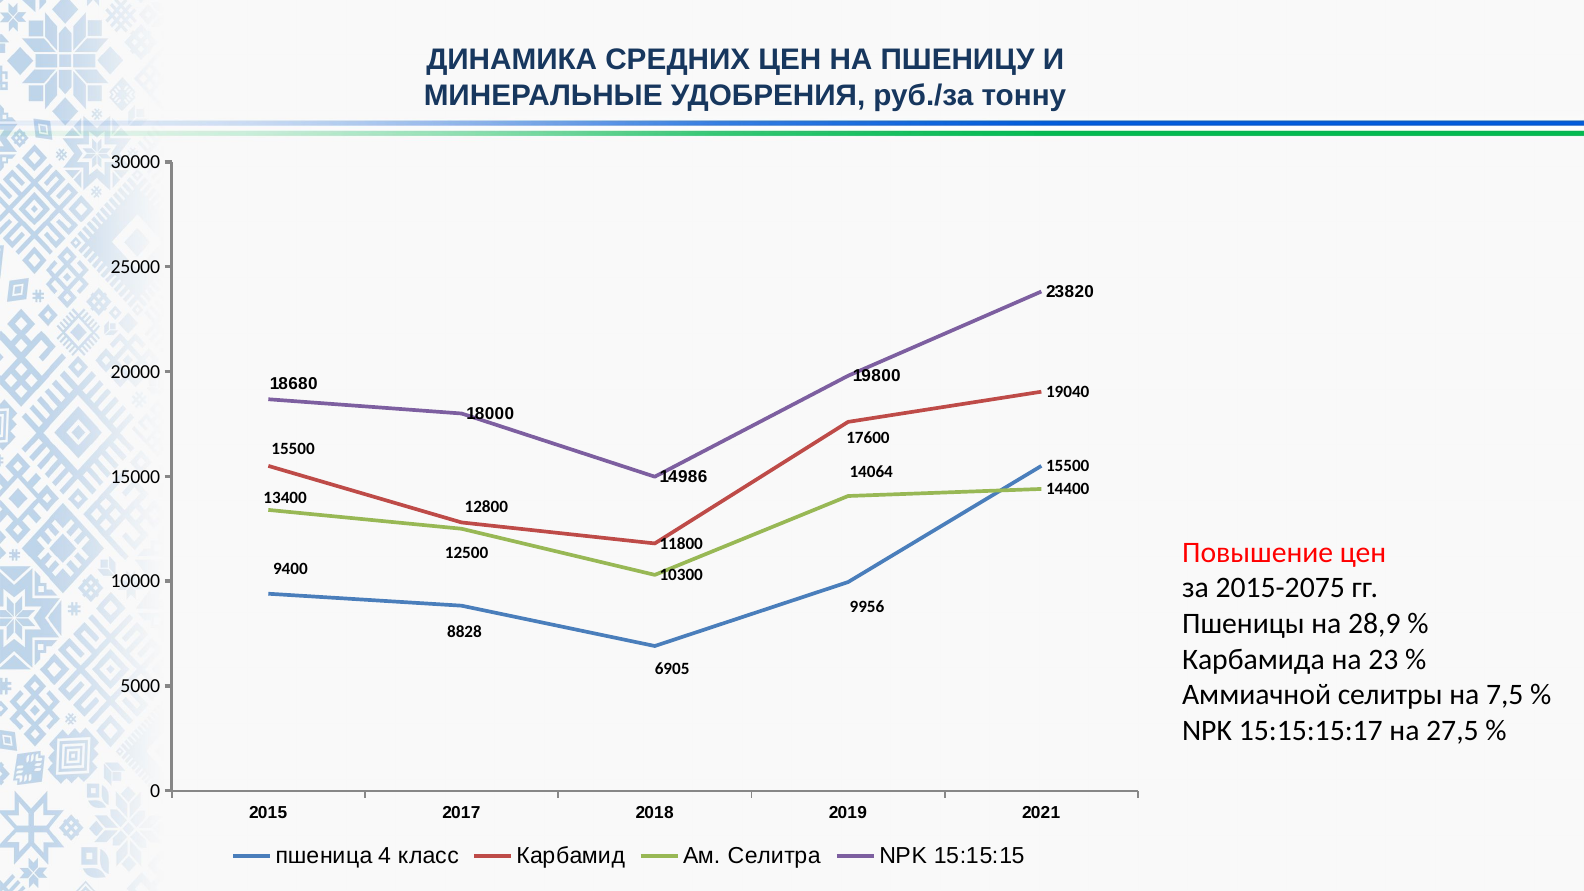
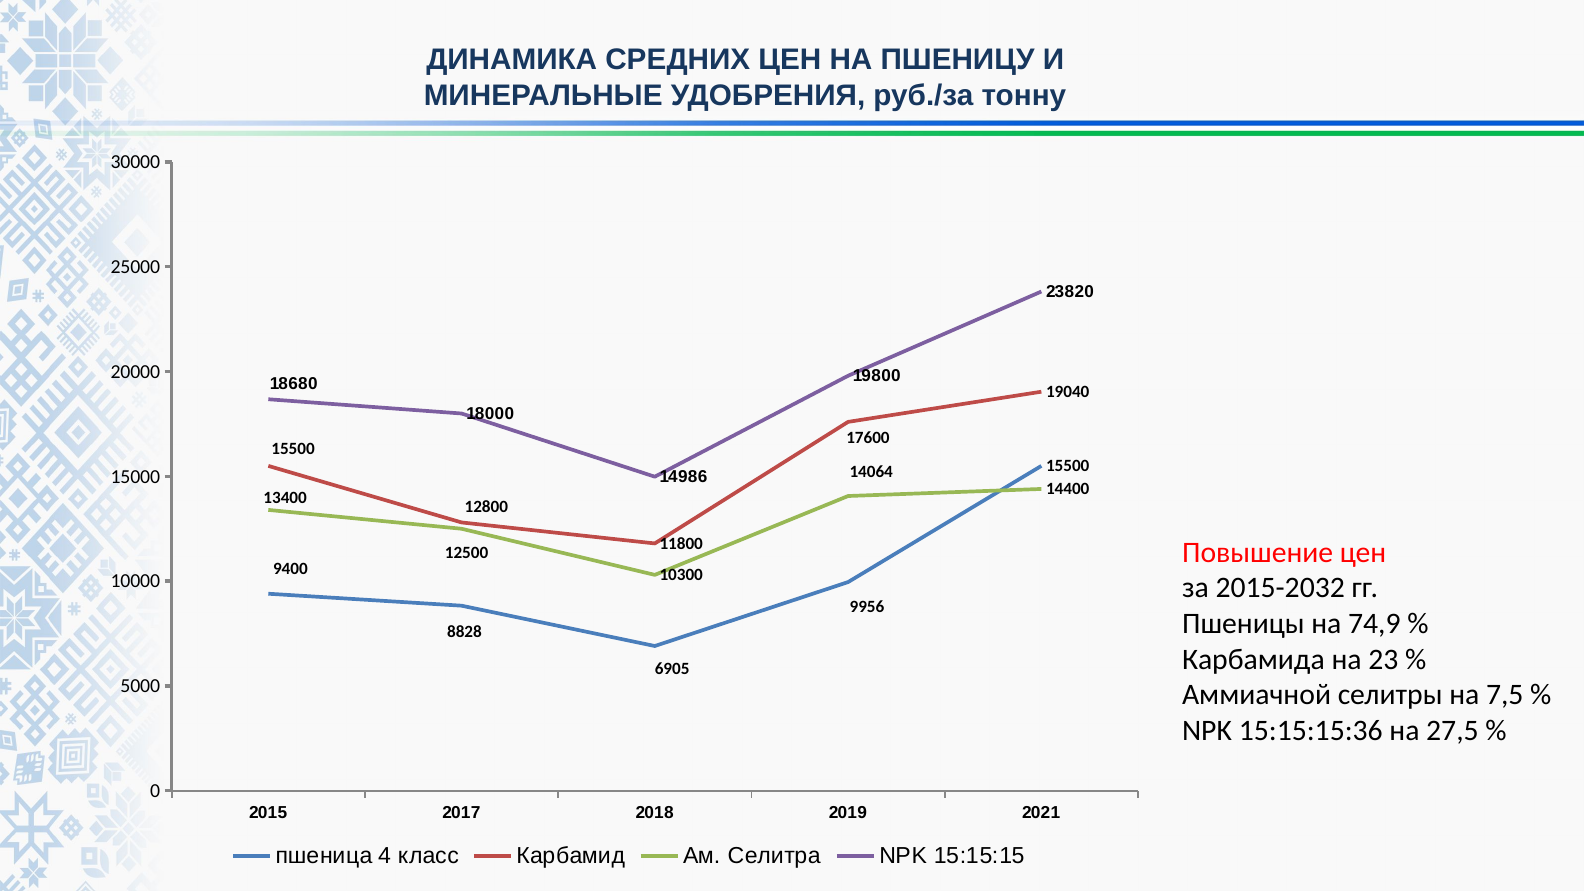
2015-2075: 2015-2075 -> 2015-2032
28,9: 28,9 -> 74,9
15:15:15:17: 15:15:15:17 -> 15:15:15:36
